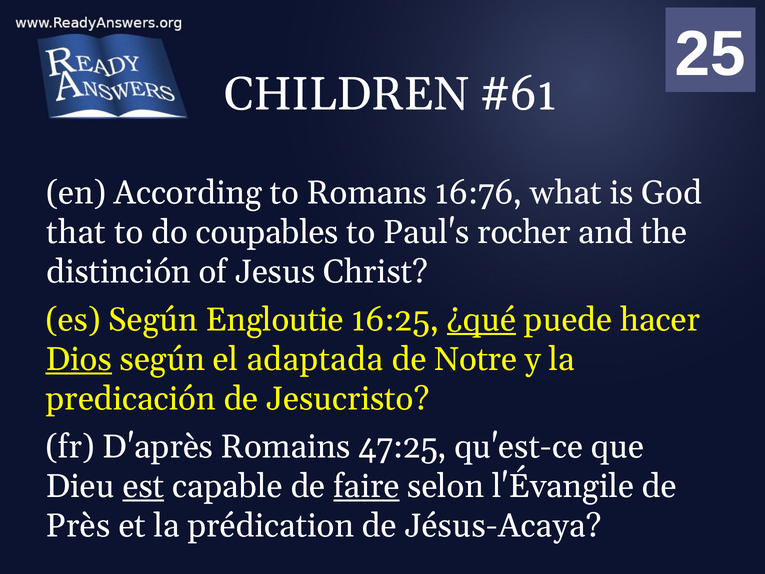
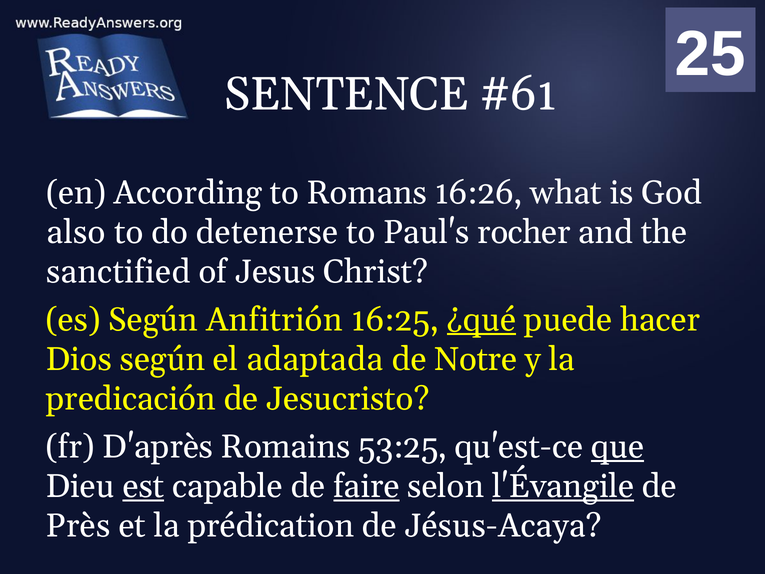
CHILDREN: CHILDREN -> SENTENCE
16:76: 16:76 -> 16:26
that: that -> also
coupables: coupables -> detenerse
distinción: distinción -> sanctified
Engloutie: Engloutie -> Anfitrión
Dios underline: present -> none
47:25: 47:25 -> 53:25
que underline: none -> present
l'Évangile underline: none -> present
